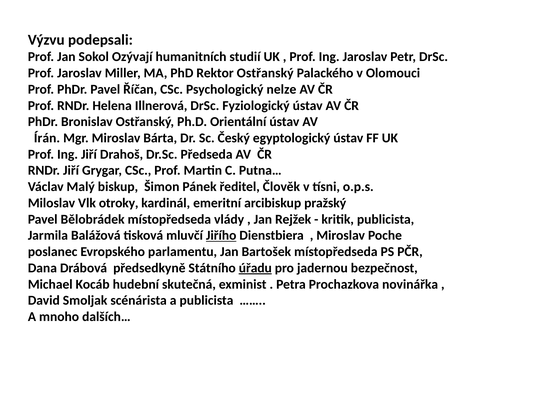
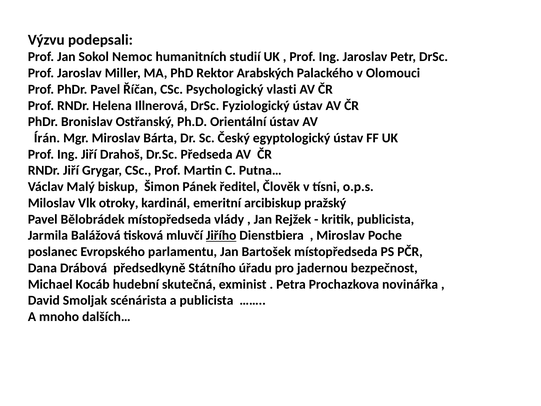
Ozývají: Ozývají -> Nemoc
Rektor Ostřanský: Ostřanský -> Arabských
nelze: nelze -> vlasti
úřadu underline: present -> none
